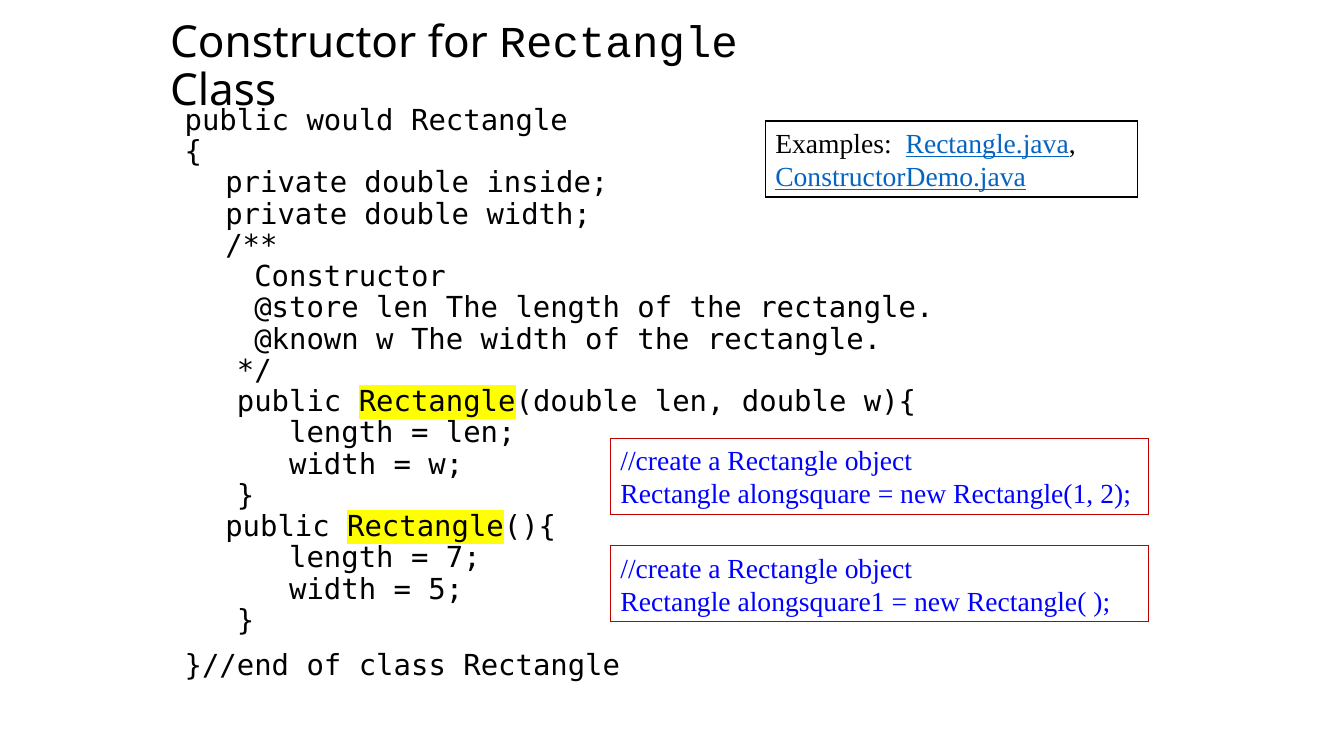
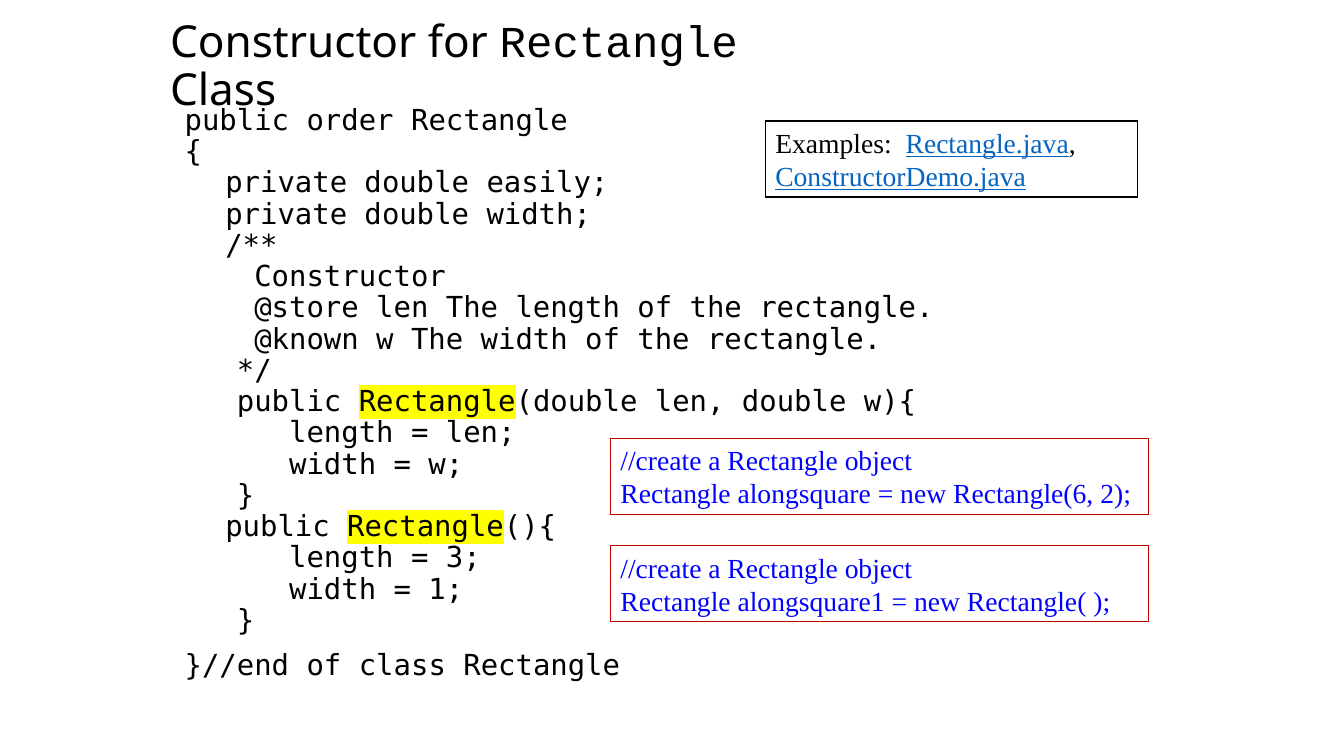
would: would -> order
inside: inside -> easily
Rectangle(1: Rectangle(1 -> Rectangle(6
7: 7 -> 3
5: 5 -> 1
